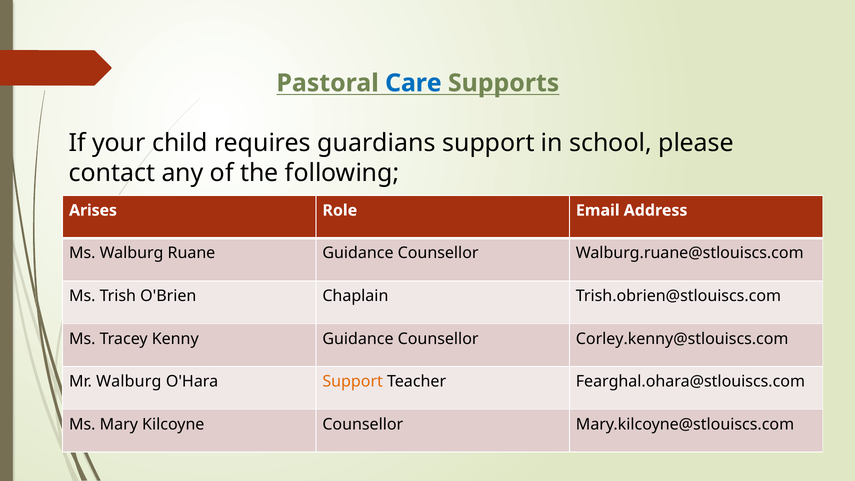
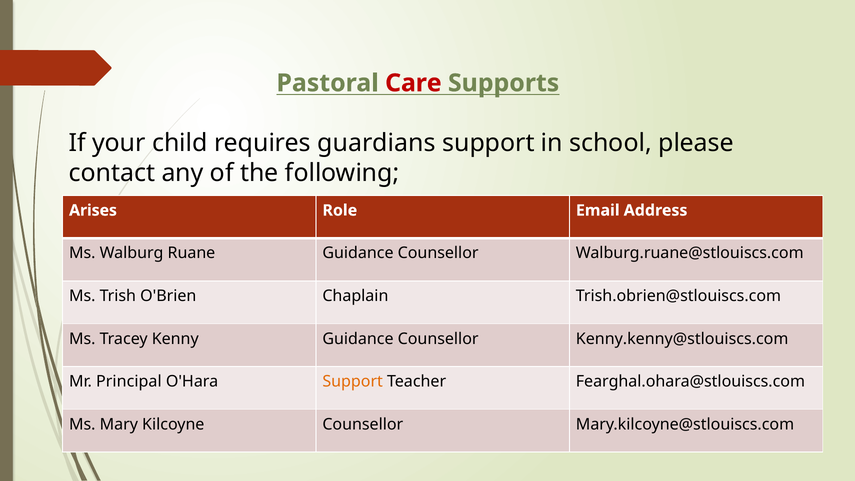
Care colour: blue -> red
Corley.kenny@stlouiscs.com: Corley.kenny@stlouiscs.com -> Kenny.kenny@stlouiscs.com
Mr Walburg: Walburg -> Principal
